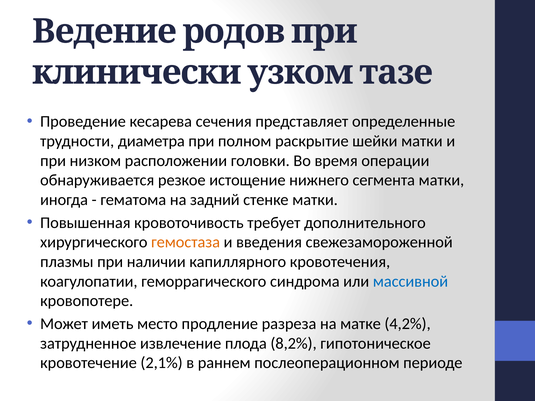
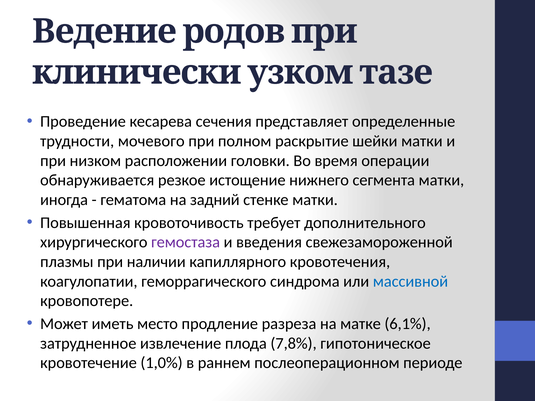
диаметра: диаметра -> мочевого
гемостаза colour: orange -> purple
4,2%: 4,2% -> 6,1%
8,2%: 8,2% -> 7,8%
2,1%: 2,1% -> 1,0%
